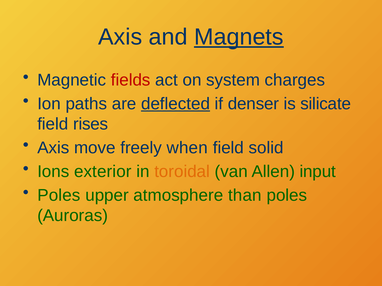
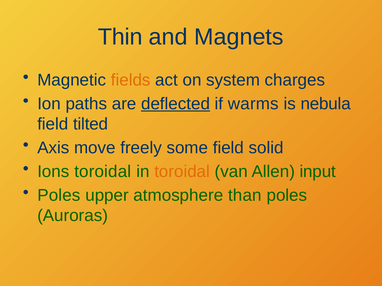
Axis at (120, 37): Axis -> Thin
Magnets underline: present -> none
fields colour: red -> orange
denser: denser -> warms
silicate: silicate -> nebula
rises: rises -> tilted
when: when -> some
Ions exterior: exterior -> toroidal
